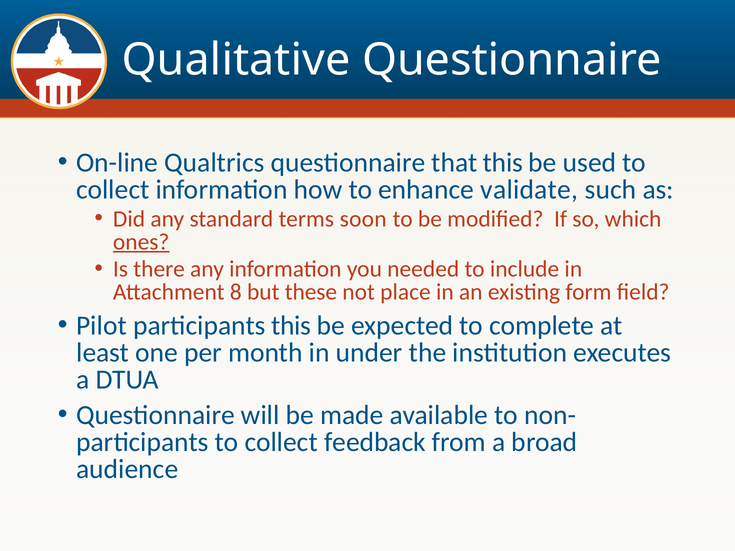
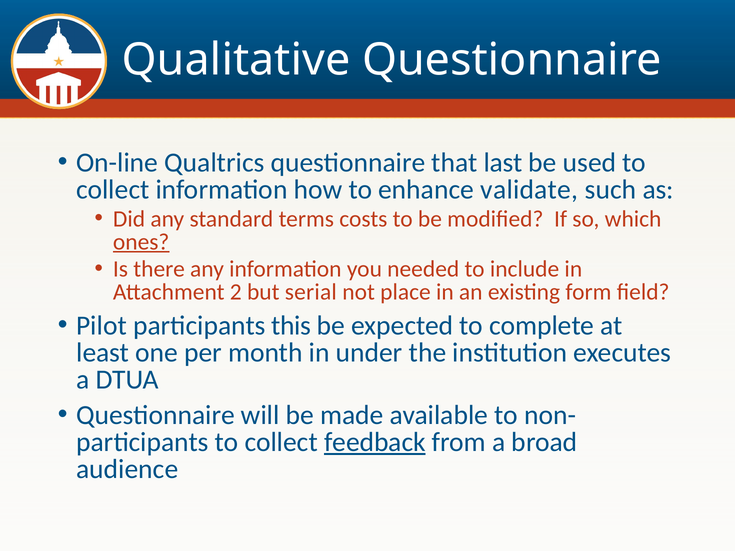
that this: this -> last
soon: soon -> costs
8: 8 -> 2
these: these -> serial
feedback underline: none -> present
